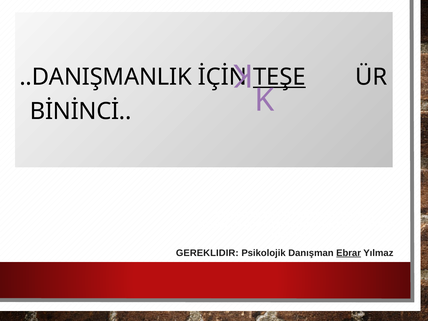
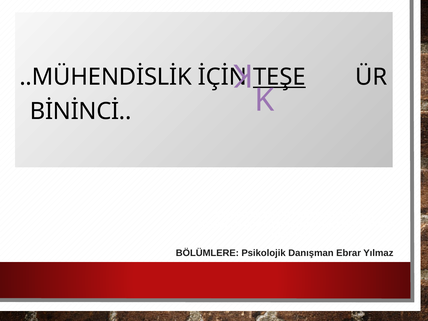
..DANIŞMANLIK: ..DANIŞMANLIK -> ..MÜHENDİSLİK
GEREKLIDIR: GEREKLIDIR -> BÖLÜMLERE
Ebrar underline: present -> none
